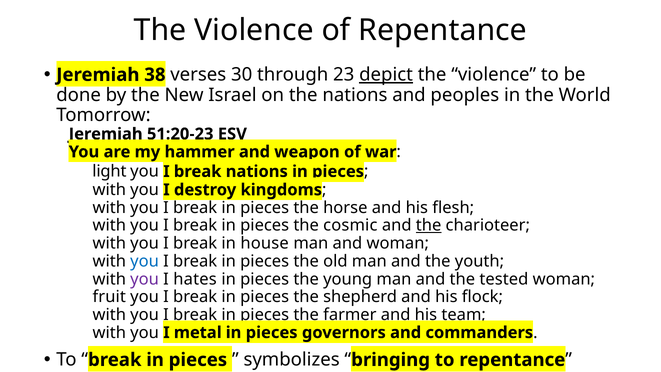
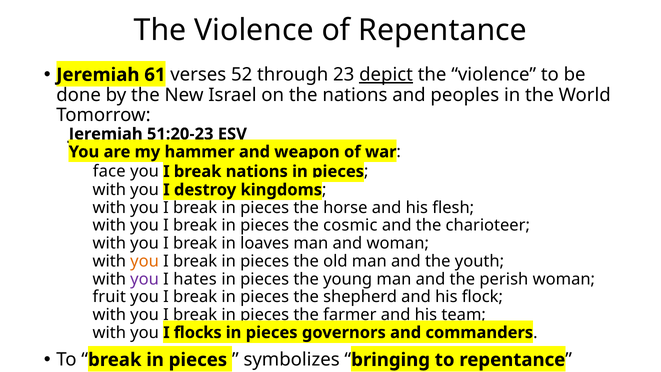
38: 38 -> 61
30: 30 -> 52
light: light -> face
the at (429, 225) underline: present -> none
house: house -> loaves
you at (145, 261) colour: blue -> orange
tested: tested -> perish
metal: metal -> flocks
